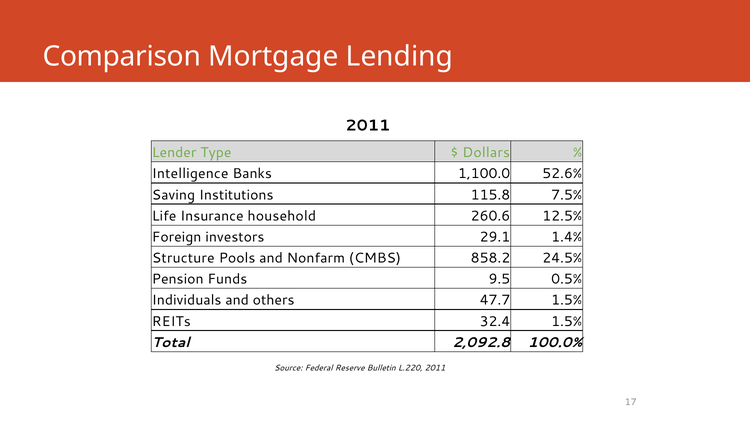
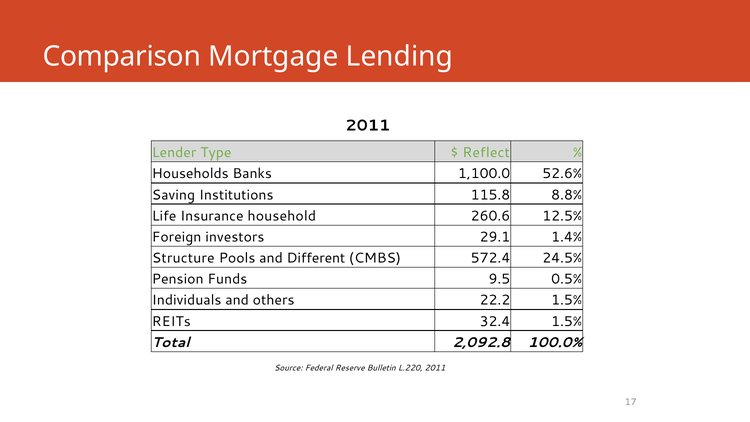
Dollars: Dollars -> Reflect
Intelligence: Intelligence -> Households
7.5%: 7.5% -> 8.8%
Nonfarm: Nonfarm -> Different
858.2: 858.2 -> 572.4
47.7: 47.7 -> 22.2
